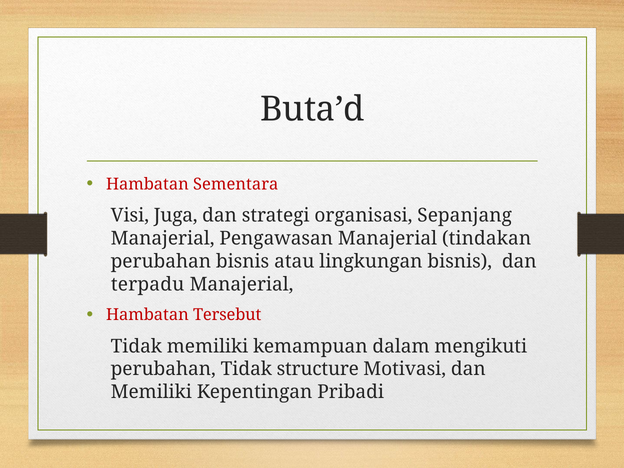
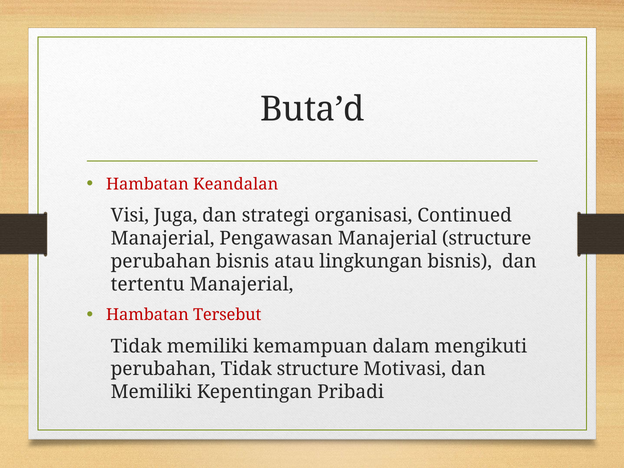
Sementara: Sementara -> Keandalan
Sepanjang: Sepanjang -> Continued
Manajerial tindakan: tindakan -> structure
terpadu: terpadu -> tertentu
